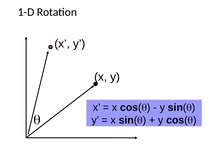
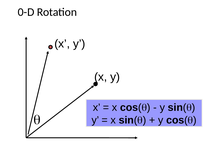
1-D: 1-D -> 0-D
